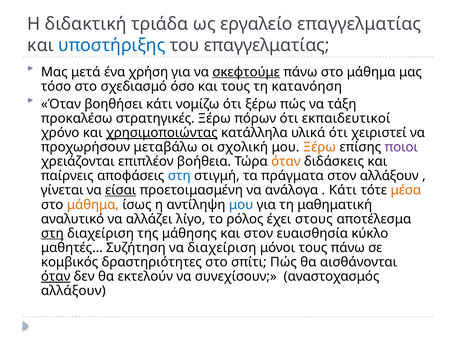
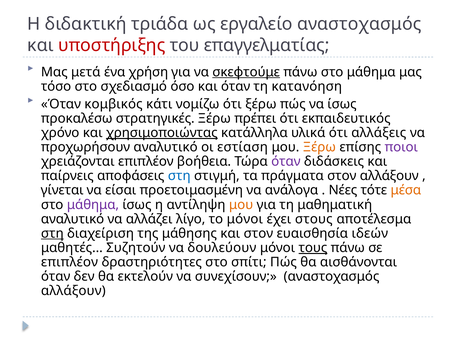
εργαλείο επαγγελματίας: επαγγελματίας -> αναστοχασμός
υποστήριξης colour: blue -> red
και τους: τους -> όταν
βοηθήσει: βοηθήσει -> κομβικός
να τάξη: τάξη -> ίσως
πόρων: πόρων -> πρέπει
εκπαιδευτικοί: εκπαιδευτικοί -> εκπαιδευτικός
χειριστεί: χειριστεί -> αλλάξεις
προχωρήσουν μεταβάλω: μεταβάλω -> αναλυτικό
σχολική: σχολική -> εστίαση
όταν at (286, 162) colour: orange -> purple
είσαι underline: present -> none
Κάτι at (343, 190): Κάτι -> Νέες
μάθημα at (93, 205) colour: orange -> purple
μου at (241, 205) colour: blue -> orange
το ρόλος: ρόλος -> μόνοι
κύκλο: κύκλο -> ιδεών
Συζήτηση: Συζήτηση -> Συζητούν
να διαχείριση: διαχείριση -> δουλεύουν
τους at (313, 248) underline: none -> present
κομβικός at (70, 262): κομβικός -> επιπλέον
όταν at (56, 276) underline: present -> none
